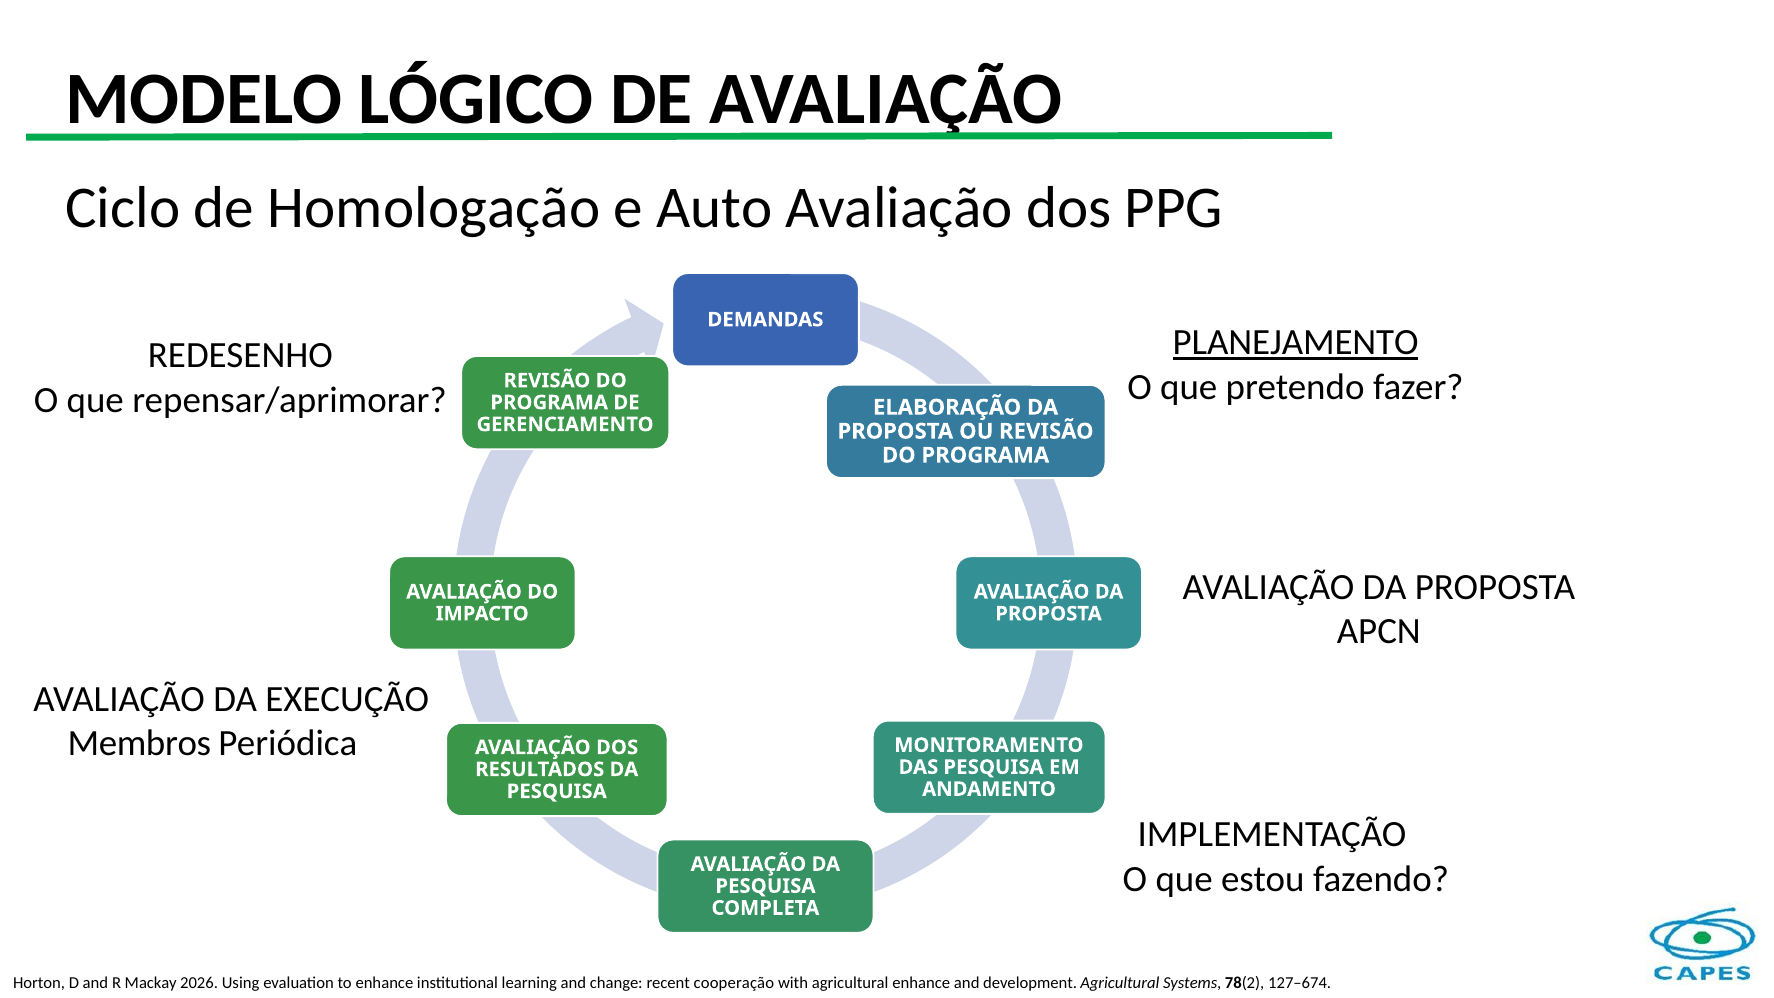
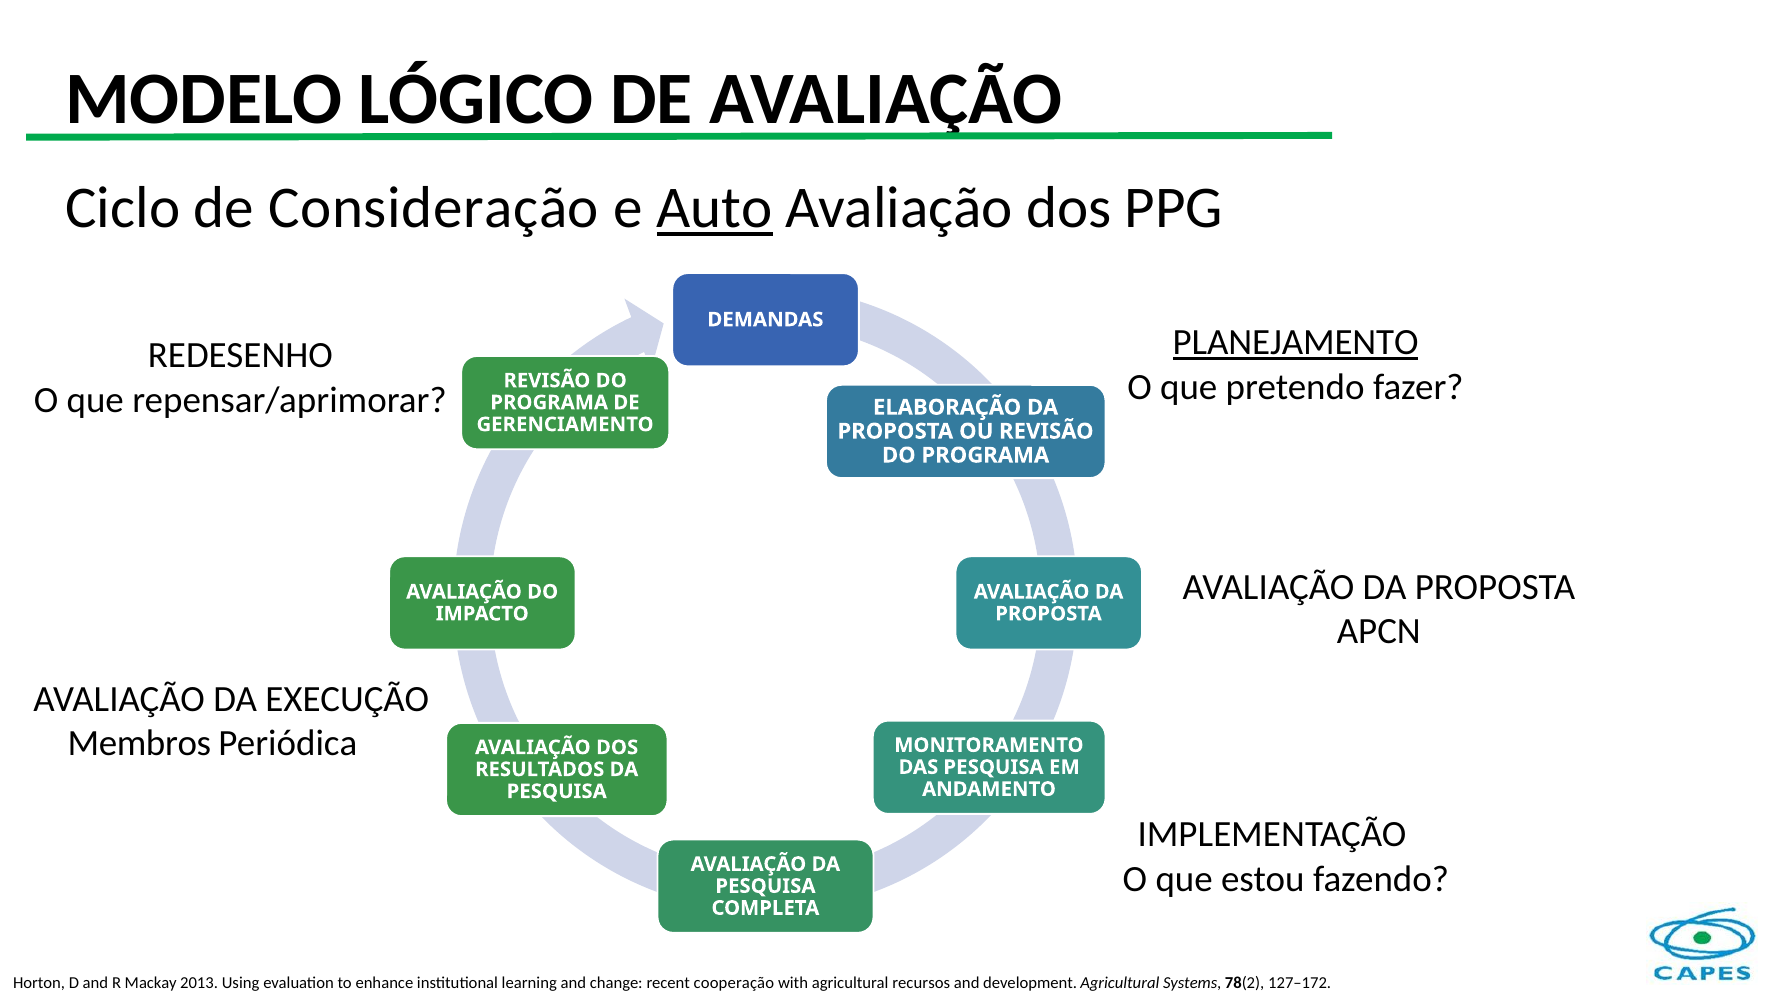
Homologação: Homologação -> Consideração
Auto underline: none -> present
2026: 2026 -> 2013
agricultural enhance: enhance -> recursos
127–674: 127–674 -> 127–172
